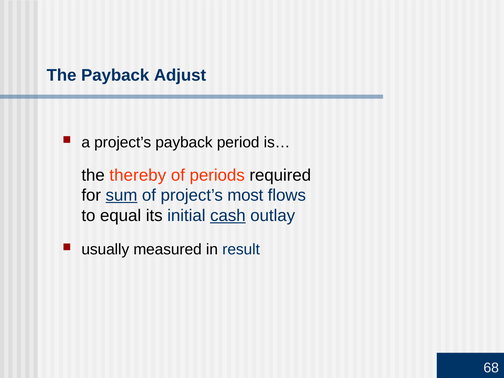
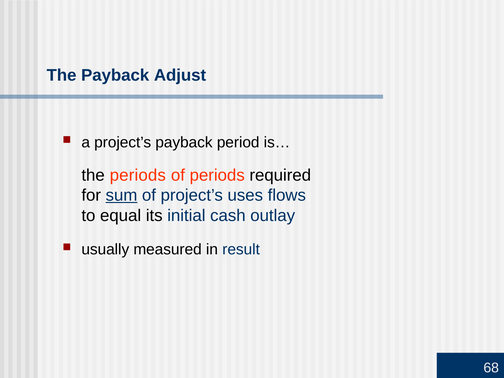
the thereby: thereby -> periods
most: most -> uses
cash underline: present -> none
